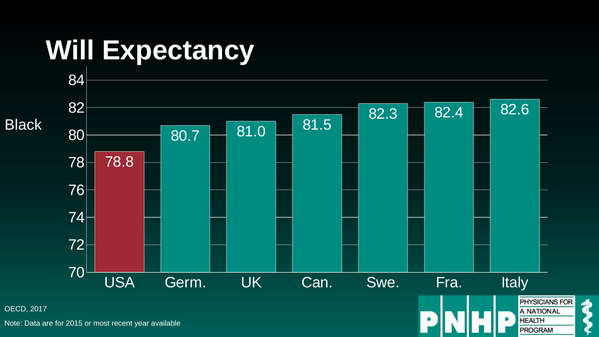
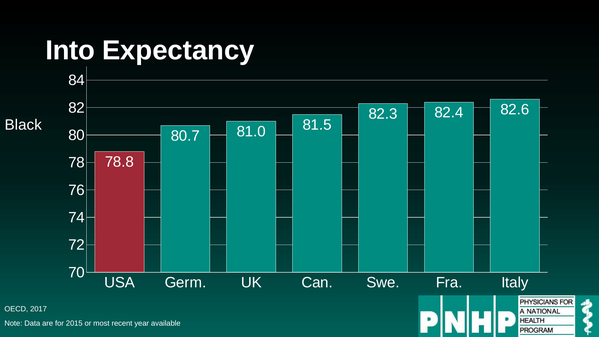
Will: Will -> Into
